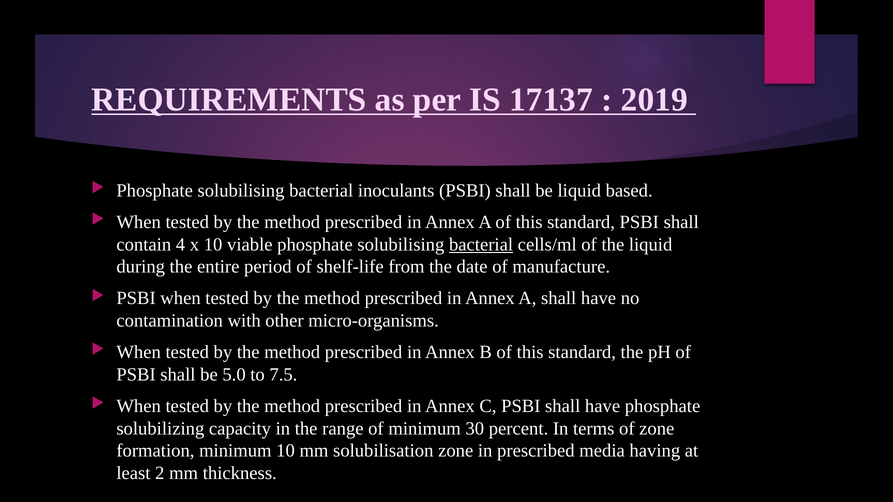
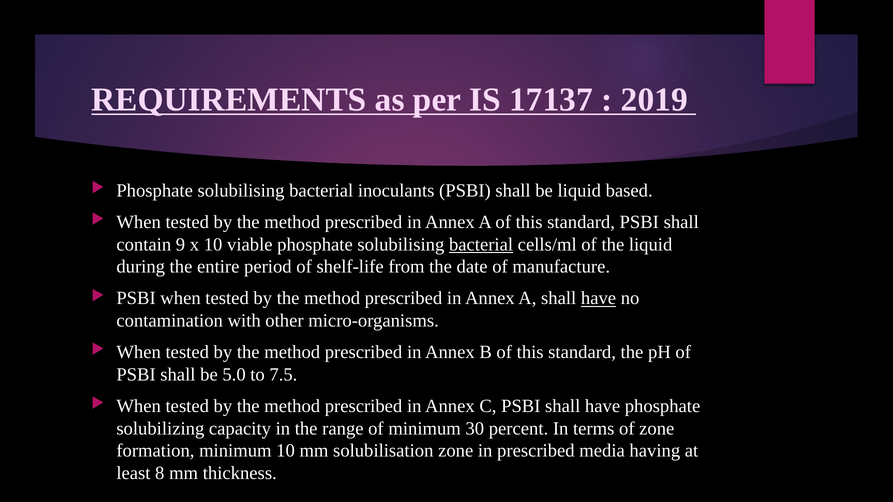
4: 4 -> 9
have at (599, 299) underline: none -> present
2: 2 -> 8
